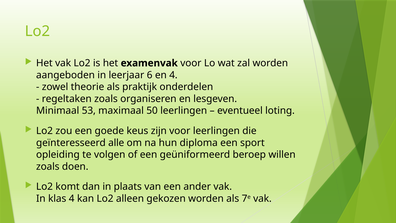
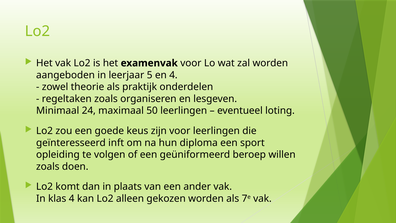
6: 6 -> 5
53: 53 -> 24
alle: alle -> inft
